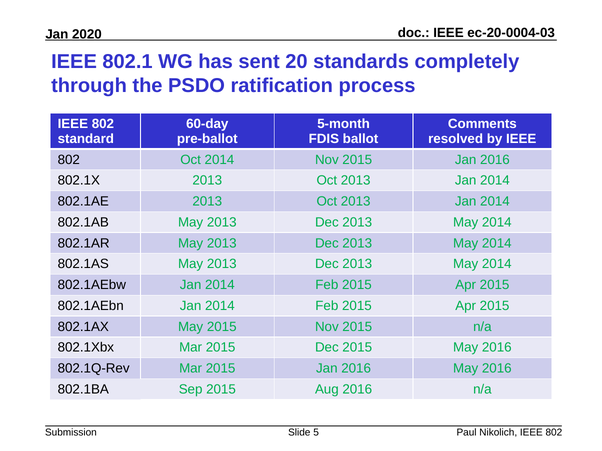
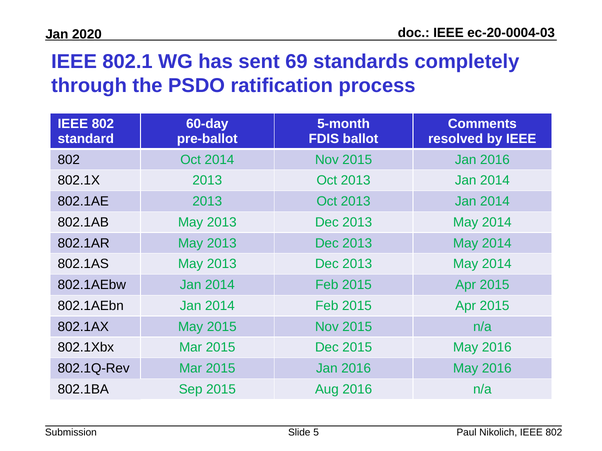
20: 20 -> 69
